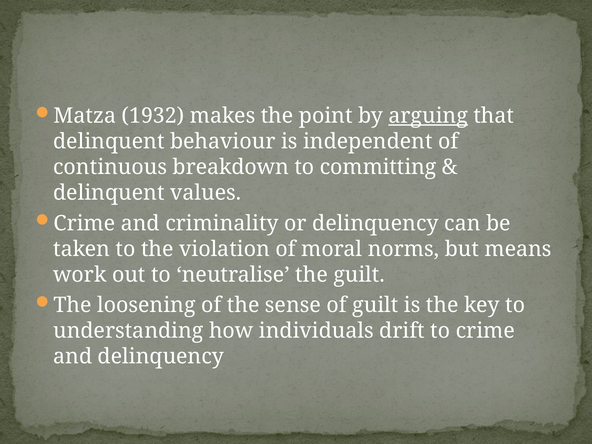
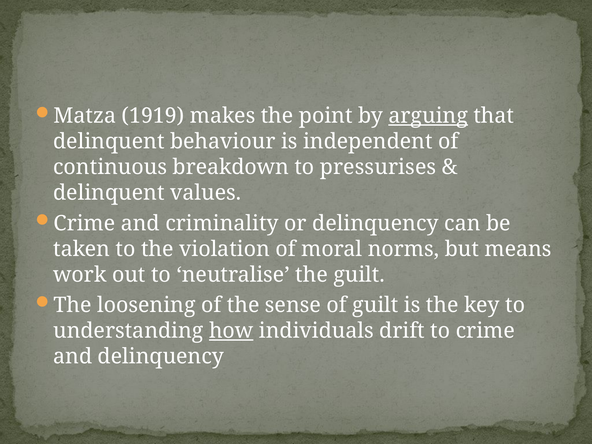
1932: 1932 -> 1919
committing: committing -> pressurises
how underline: none -> present
